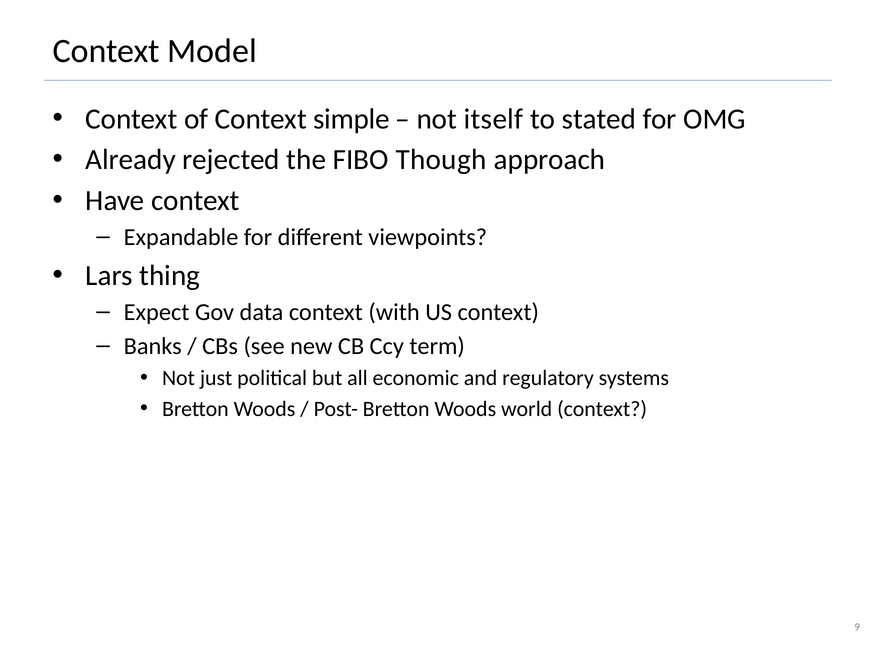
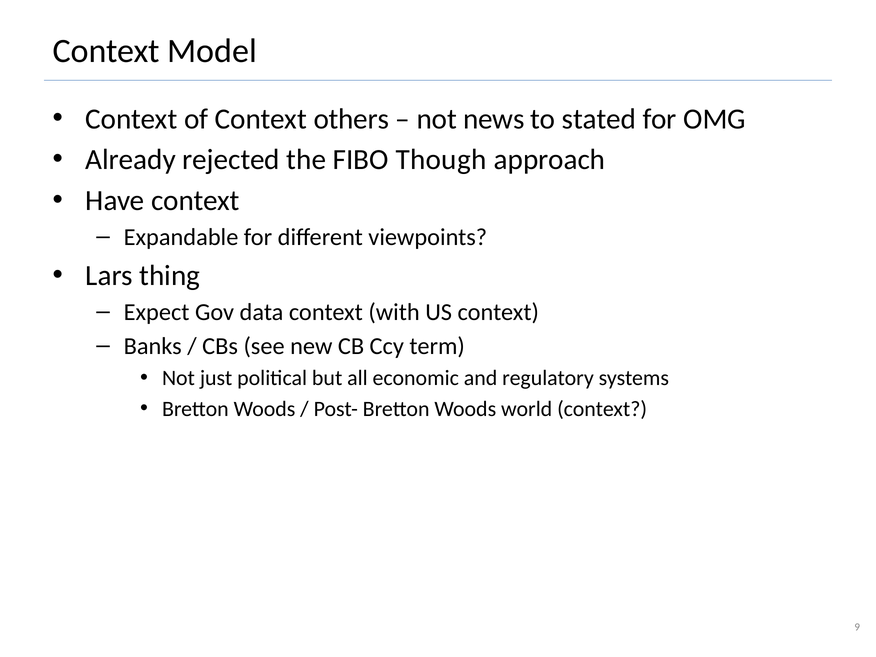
simple: simple -> others
itself: itself -> news
